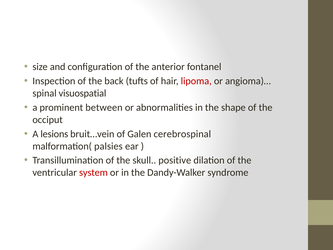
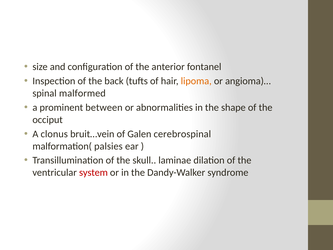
lipoma colour: red -> orange
visuospatial: visuospatial -> malformed
lesions: lesions -> clonus
positive: positive -> laminae
